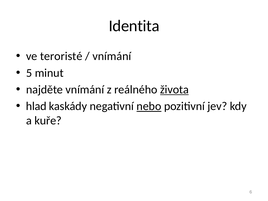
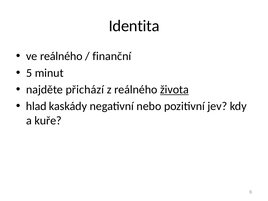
ve teroristé: teroristé -> reálného
vnímání at (112, 56): vnímání -> finanční
najděte vnímání: vnímání -> přichází
nebo underline: present -> none
